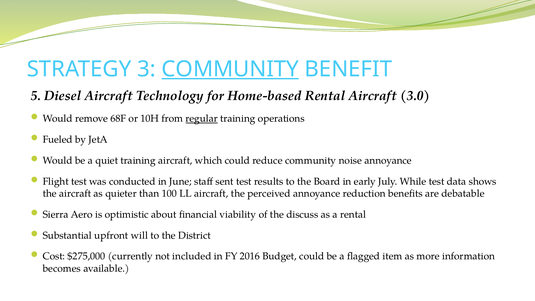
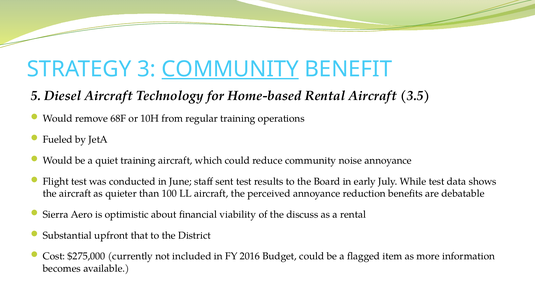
3.0: 3.0 -> 3.5
regular underline: present -> none
will: will -> that
